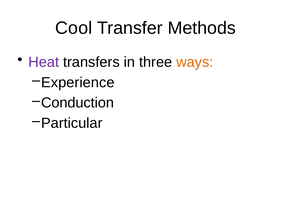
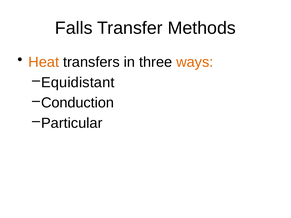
Cool: Cool -> Falls
Heat colour: purple -> orange
Experience: Experience -> Equidistant
